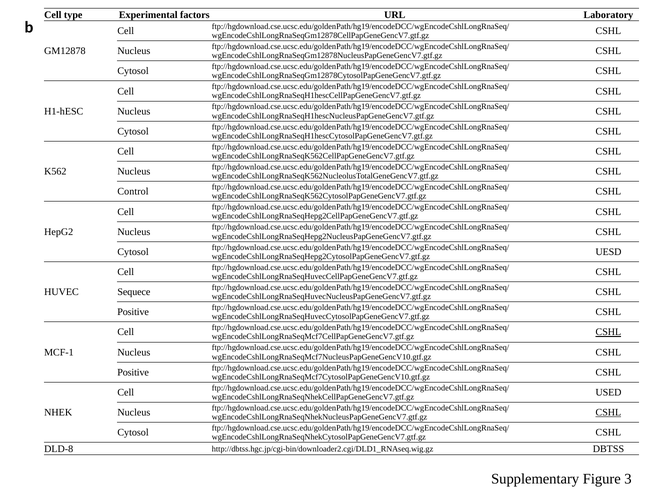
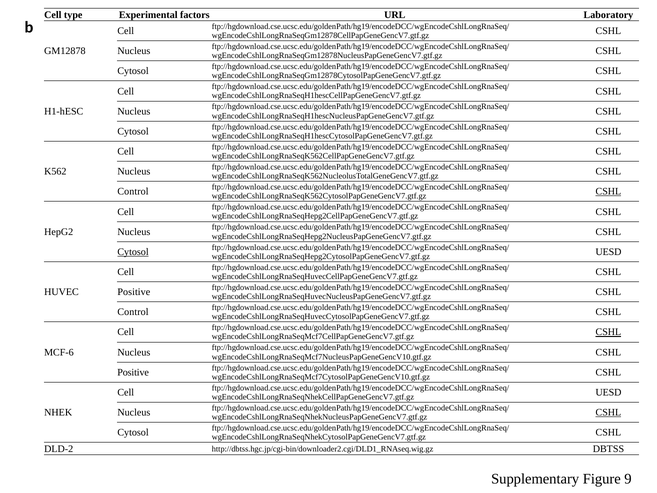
CSHL at (608, 192) underline: none -> present
Cytosol at (133, 252) underline: none -> present
Sequece at (134, 292): Sequece -> Positive
Positive at (133, 312): Positive -> Control
MCF-1: MCF-1 -> MCF-6
USED at (608, 392): USED -> UESD
DLD-8: DLD-8 -> DLD-2
3: 3 -> 9
